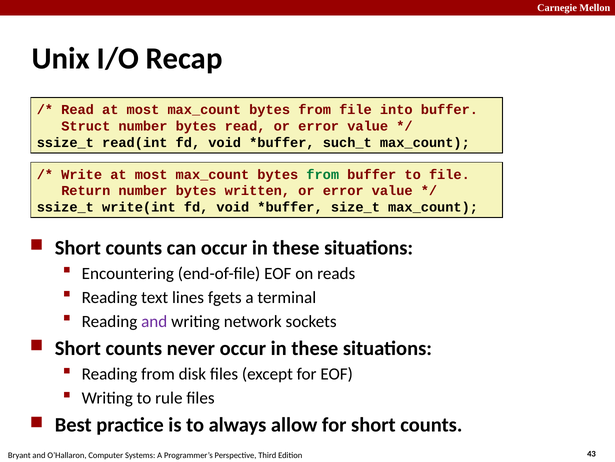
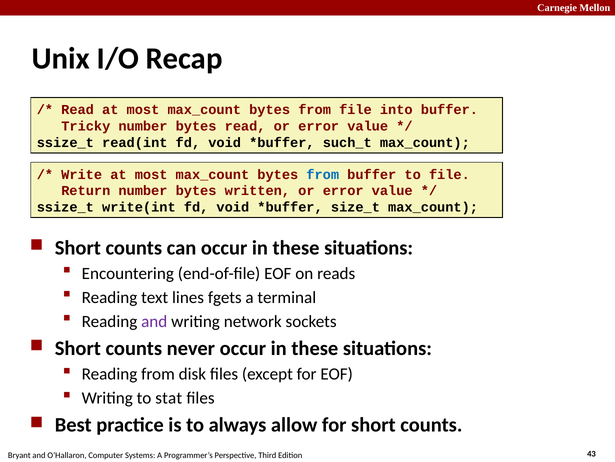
Struct: Struct -> Tricky
from at (323, 174) colour: green -> blue
rule: rule -> stat
